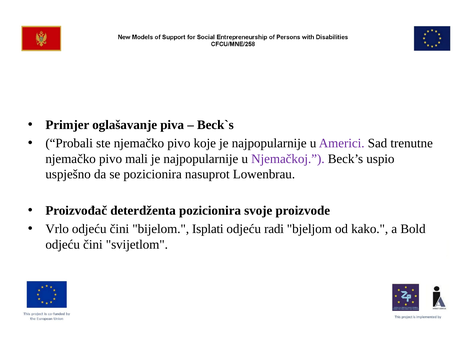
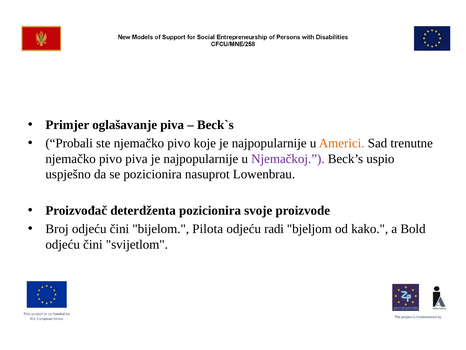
Americi colour: purple -> orange
pivo mali: mali -> piva
Vrlo: Vrlo -> Broj
Isplati: Isplati -> Pilota
